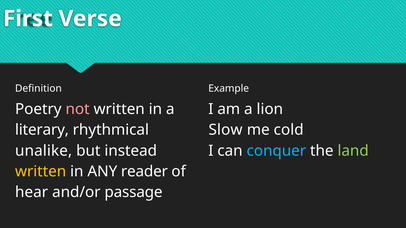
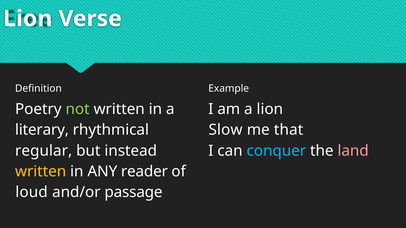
First at (28, 19): First -> Lion
not colour: pink -> light green
cold: cold -> that
unalike: unalike -> regular
land colour: light green -> pink
hear: hear -> loud
